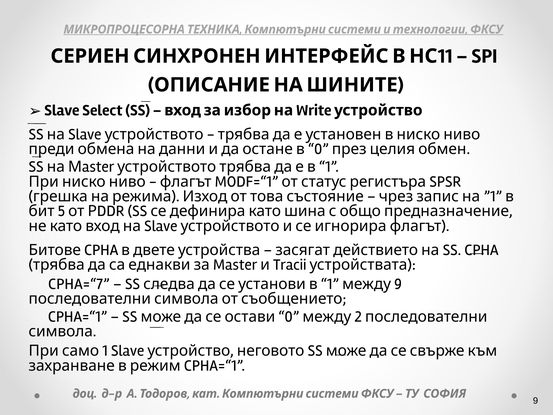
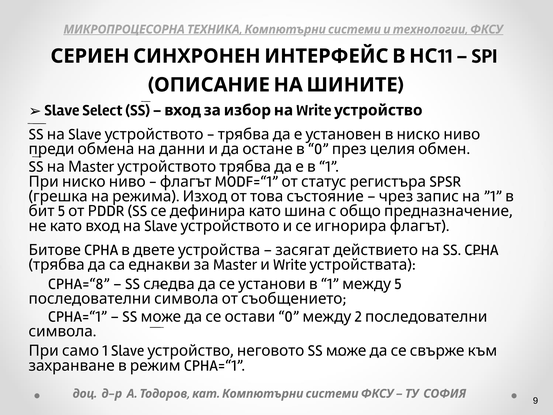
Master Tracii: Tracii -> Write
CPHA=“7: CPHA=“7 -> CPHA=“8
1 9: 9 -> 5
